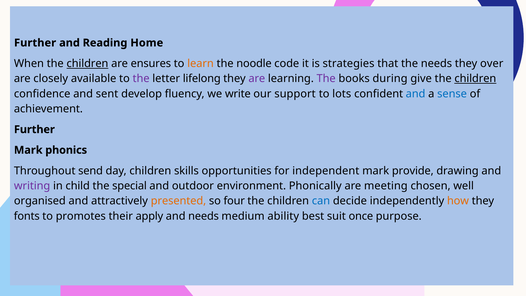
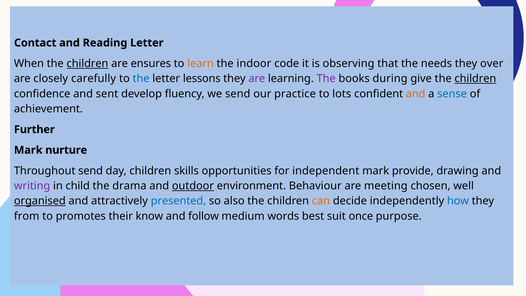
Further at (35, 43): Further -> Contact
Reading Home: Home -> Letter
noodle: noodle -> indoor
strategies: strategies -> observing
available: available -> carefully
the at (141, 79) colour: purple -> blue
lifelong: lifelong -> lessons
we write: write -> send
support: support -> practice
and at (416, 94) colour: blue -> orange
phonics: phonics -> nurture
special: special -> drama
outdoor underline: none -> present
Phonically: Phonically -> Behaviour
organised underline: none -> present
presented colour: orange -> blue
four: four -> also
can colour: blue -> orange
how colour: orange -> blue
fonts: fonts -> from
apply: apply -> know
and needs: needs -> follow
ability: ability -> words
